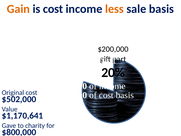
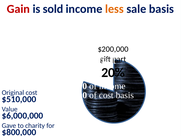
Gain colour: orange -> red
is cost: cost -> sold
$502,000: $502,000 -> $510,000
$1,170,641: $1,170,641 -> $6,000,000
